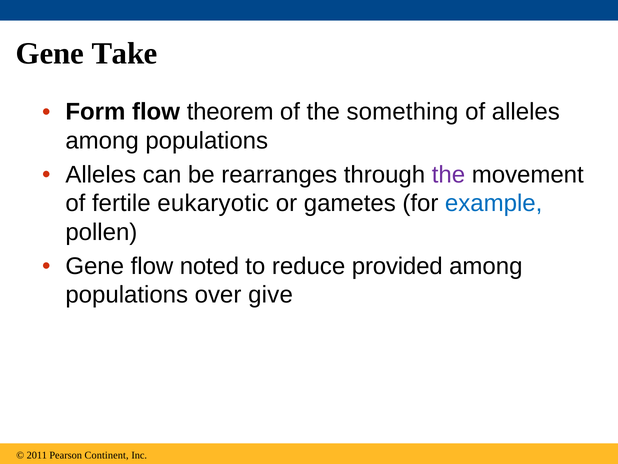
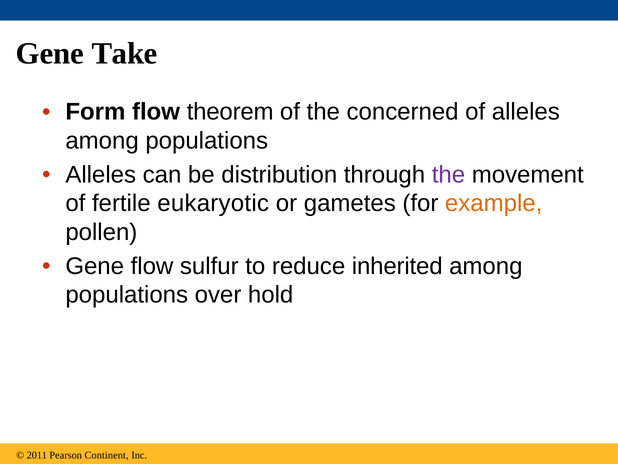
something: something -> concerned
rearranges: rearranges -> distribution
example colour: blue -> orange
noted: noted -> sulfur
provided: provided -> inherited
give: give -> hold
